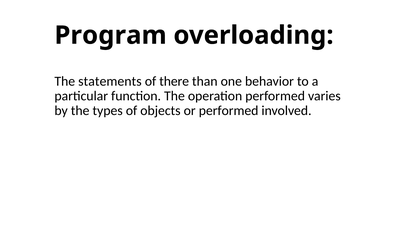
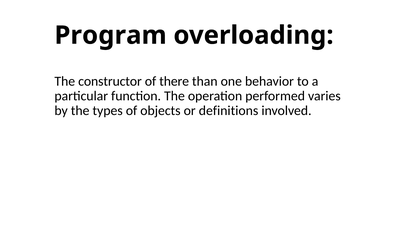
statements: statements -> constructor
or performed: performed -> definitions
